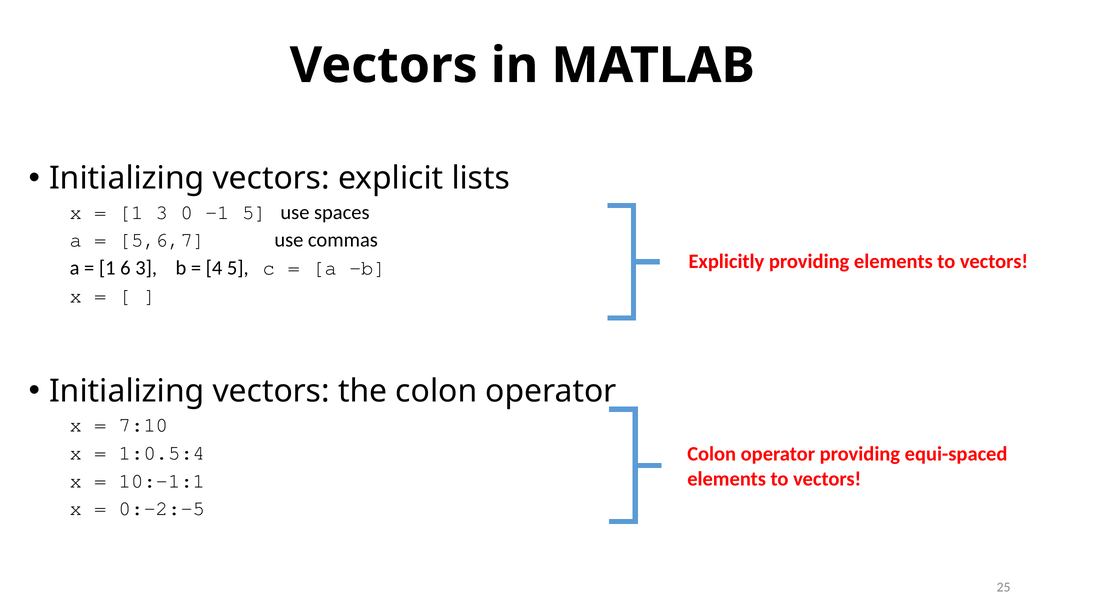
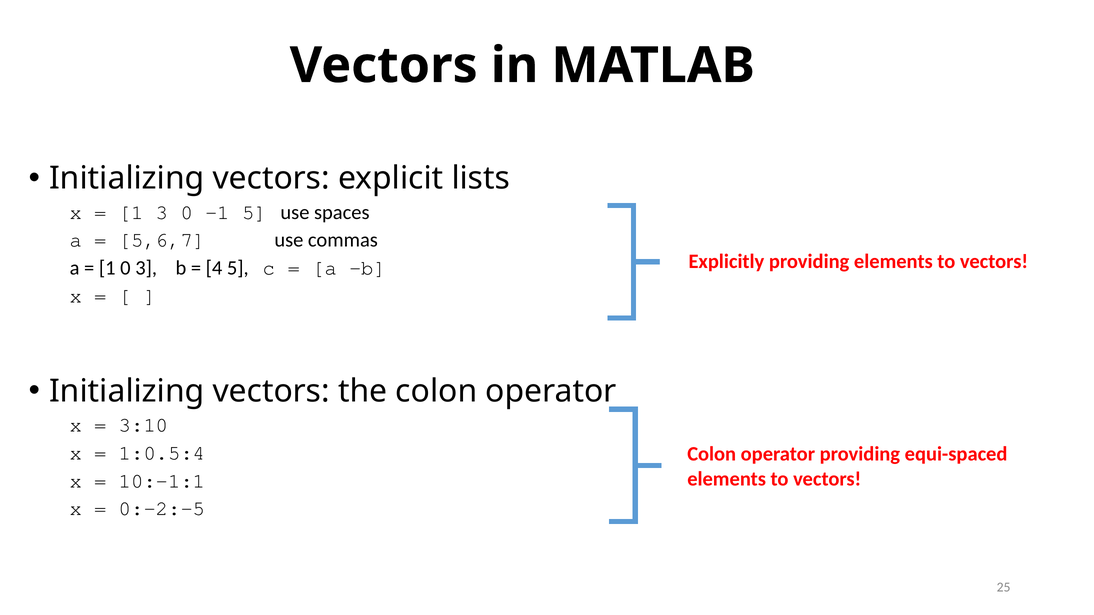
1 6: 6 -> 0
7:10: 7:10 -> 3:10
